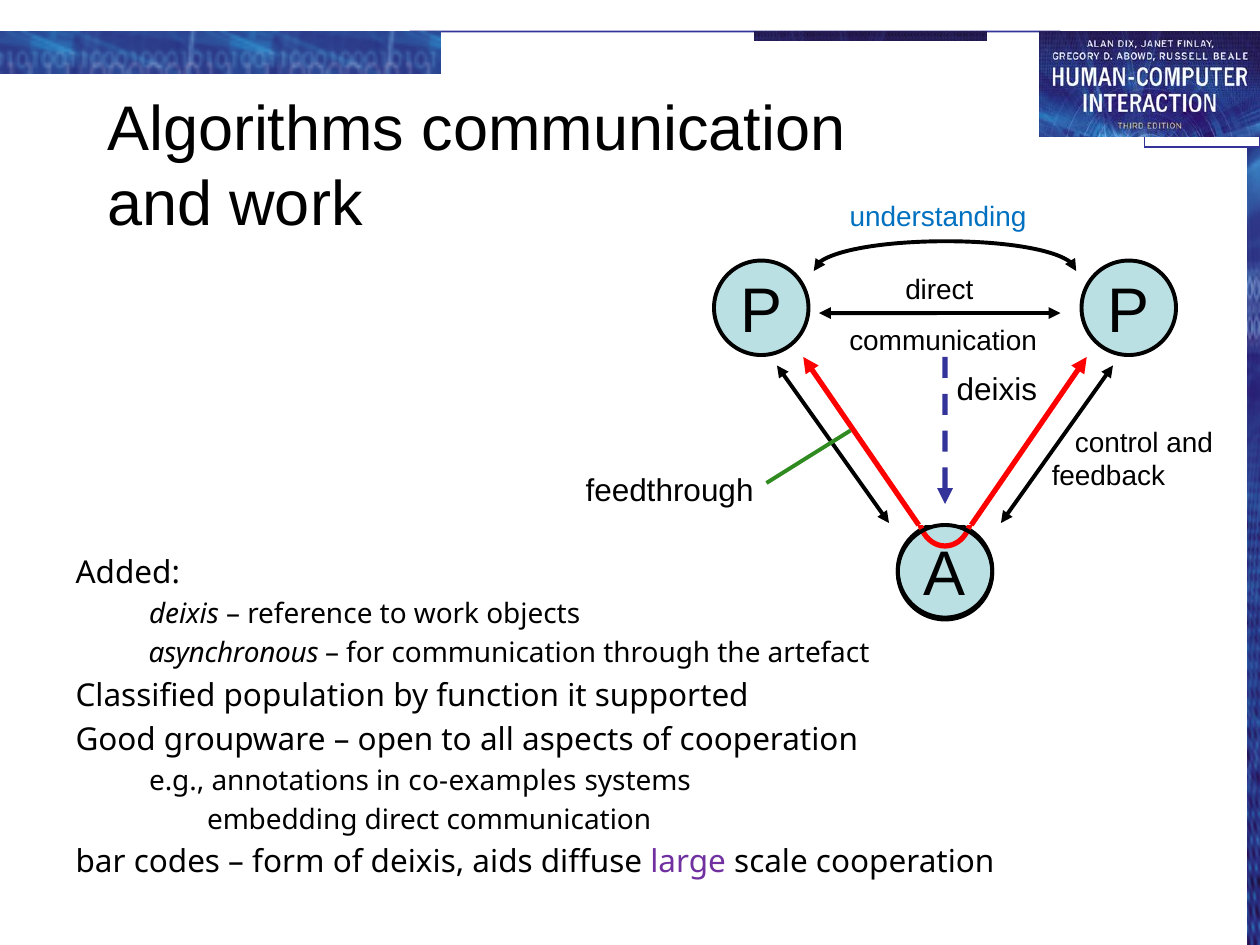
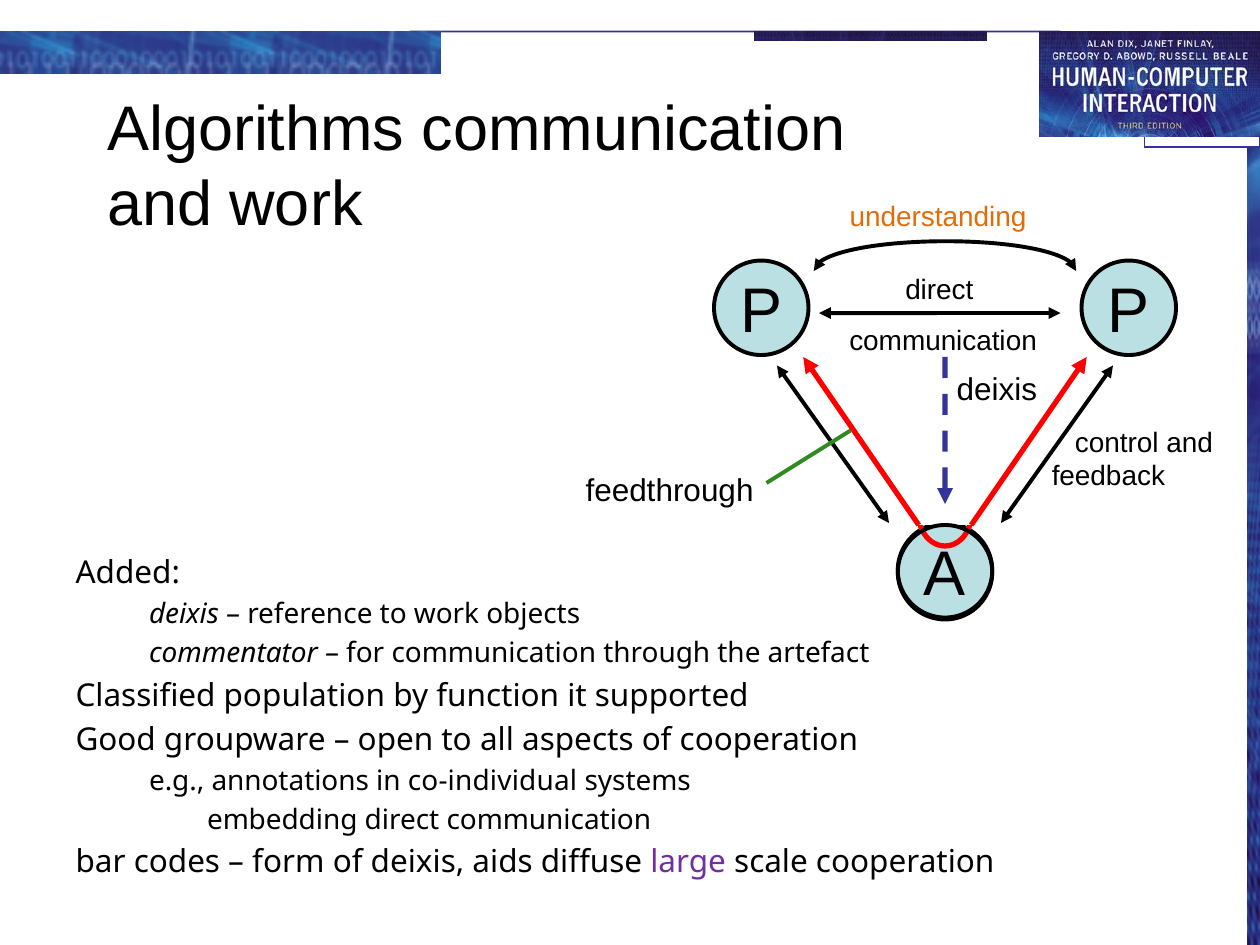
understanding colour: blue -> orange
asynchronous: asynchronous -> commentator
co-examples: co-examples -> co-individual
